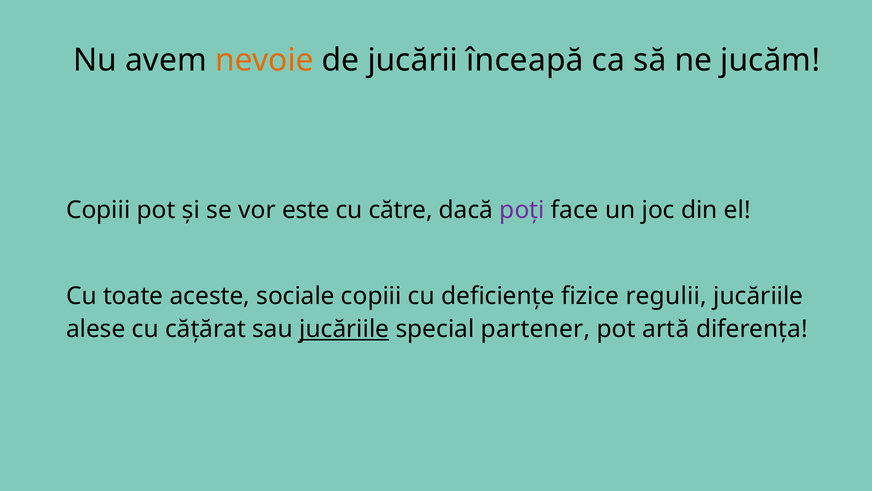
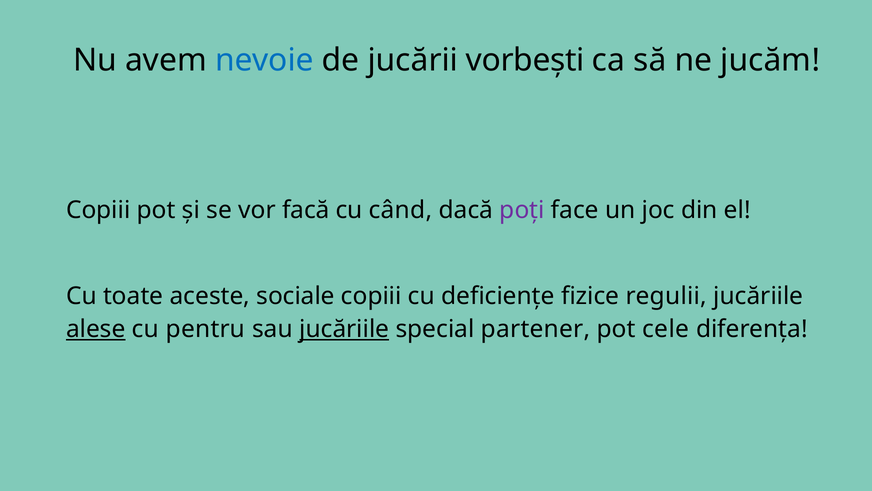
nevoie colour: orange -> blue
înceapă: înceapă -> vorbești
este: este -> facă
către: către -> când
alese underline: none -> present
cățărat: cățărat -> pentru
artă: artă -> cele
